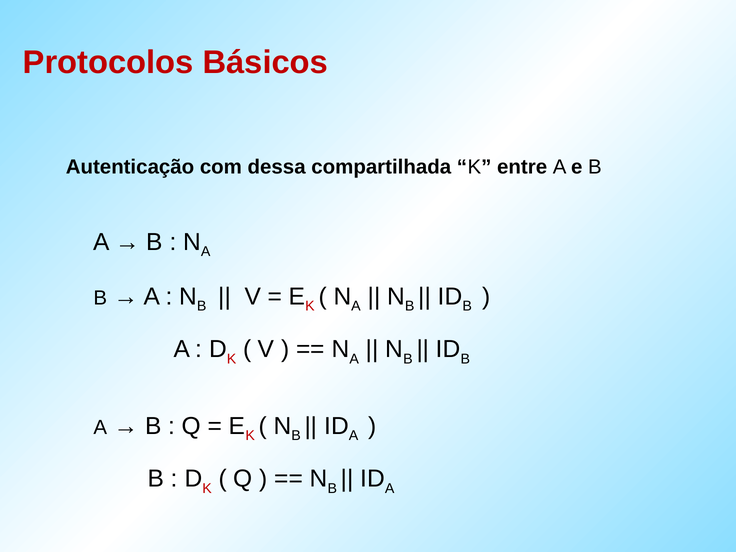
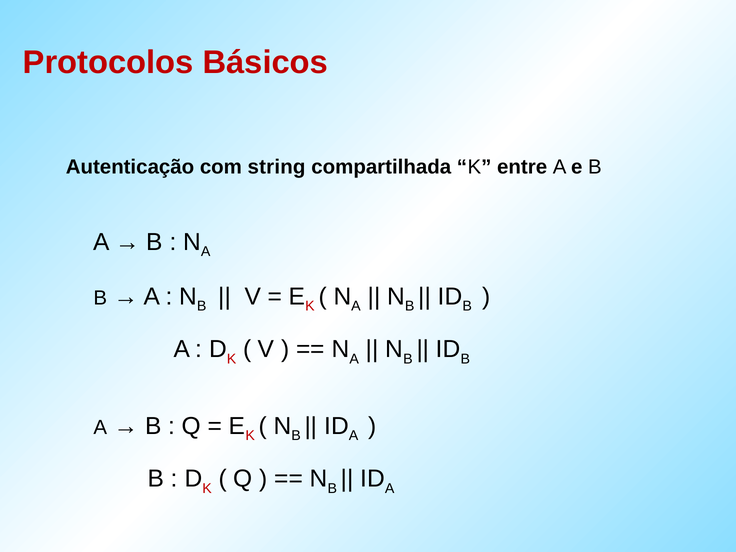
dessa: dessa -> string
